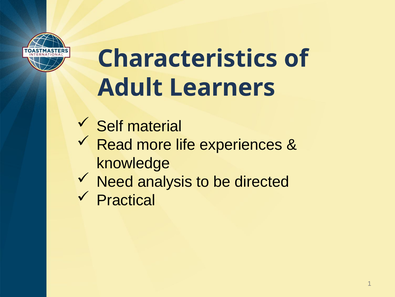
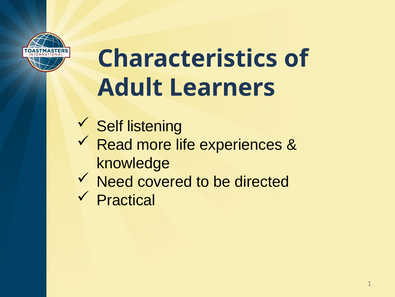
material: material -> listening
analysis: analysis -> covered
